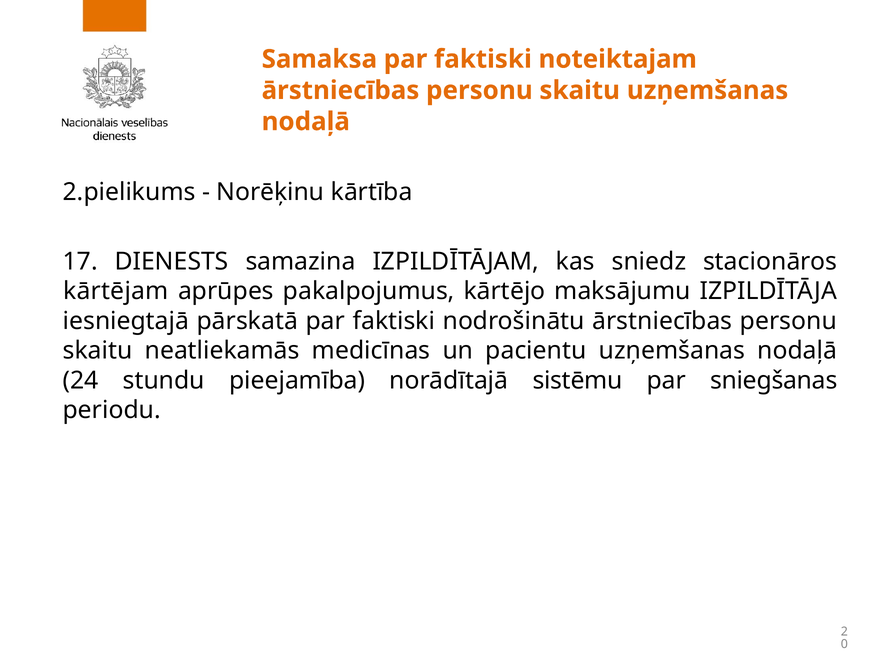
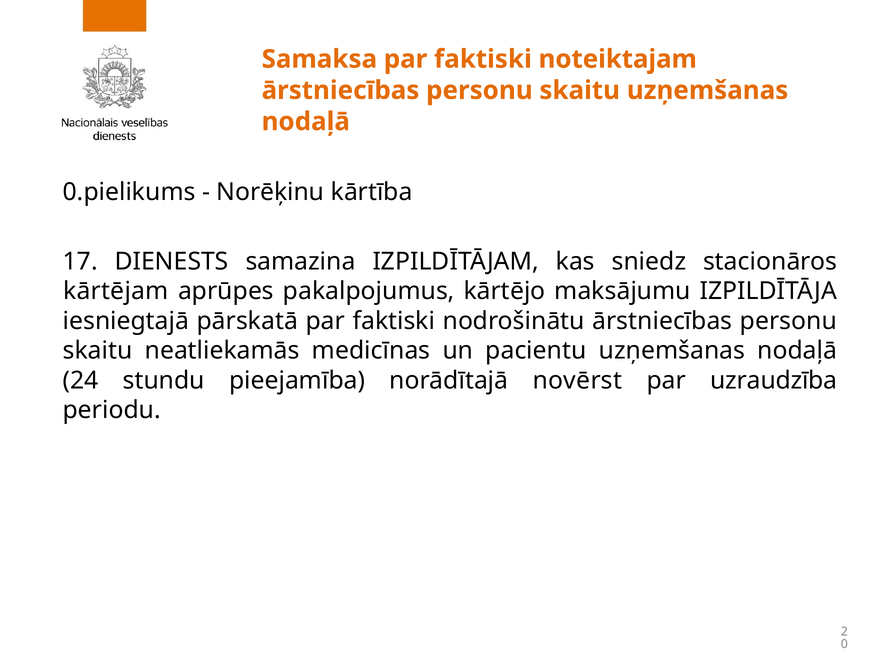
2.pielikums: 2.pielikums -> 0.pielikums
sistēmu: sistēmu -> novērst
sniegšanas: sniegšanas -> uzraudzība
